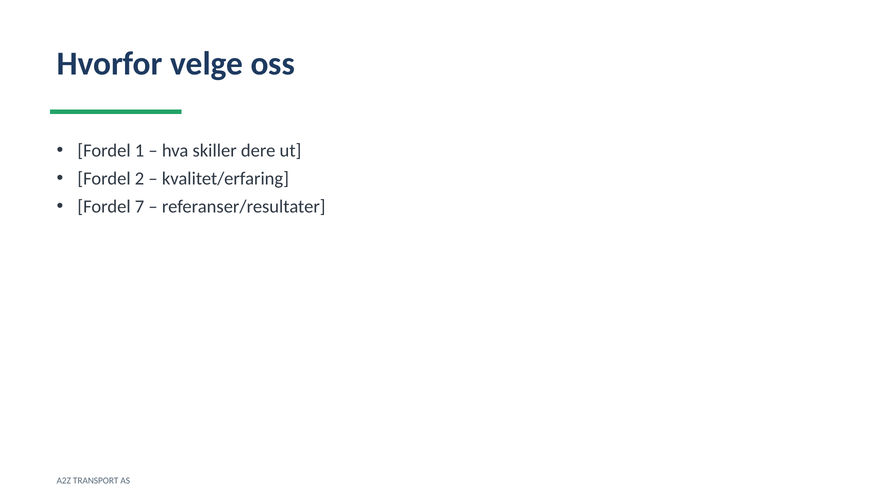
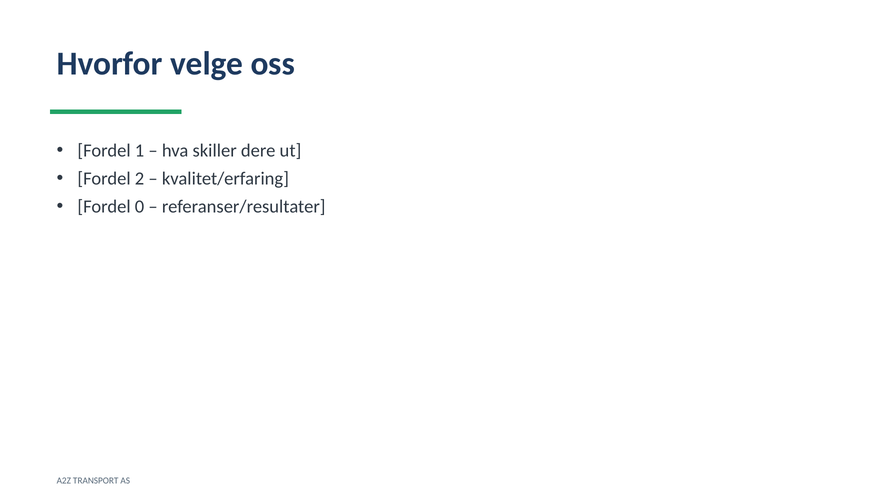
7: 7 -> 0
